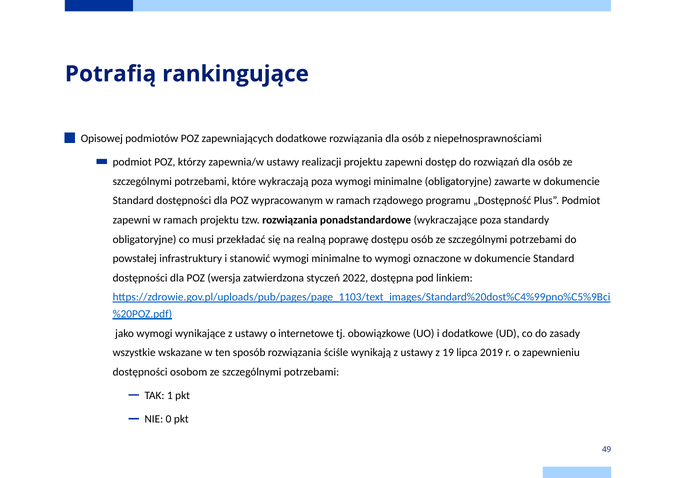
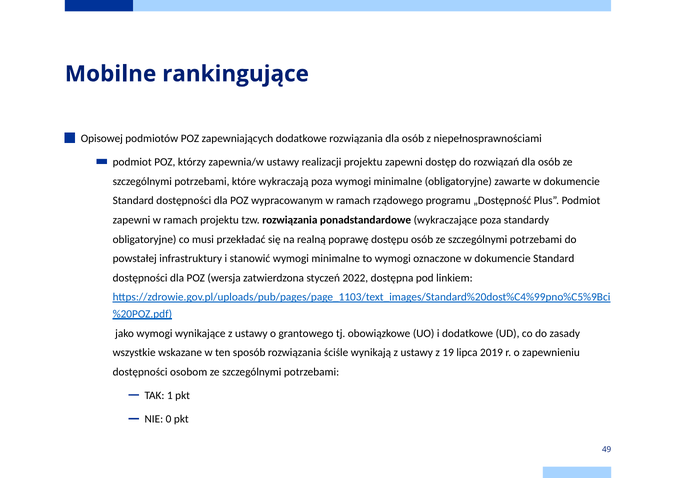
Potrafią: Potrafią -> Mobilne
internetowe: internetowe -> grantowego
